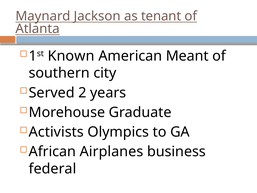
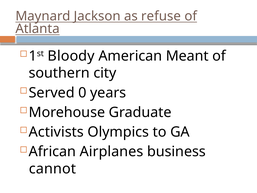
tenant: tenant -> refuse
Known: Known -> Bloody
2: 2 -> 0
federal: federal -> cannot
